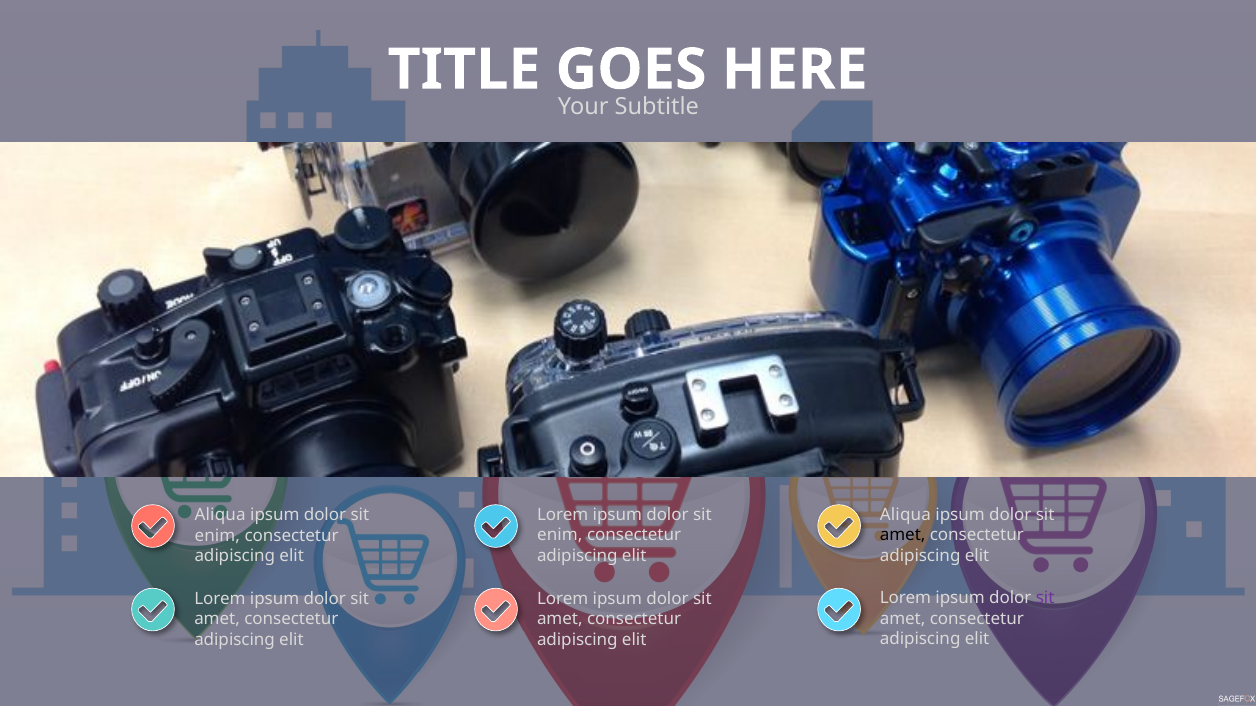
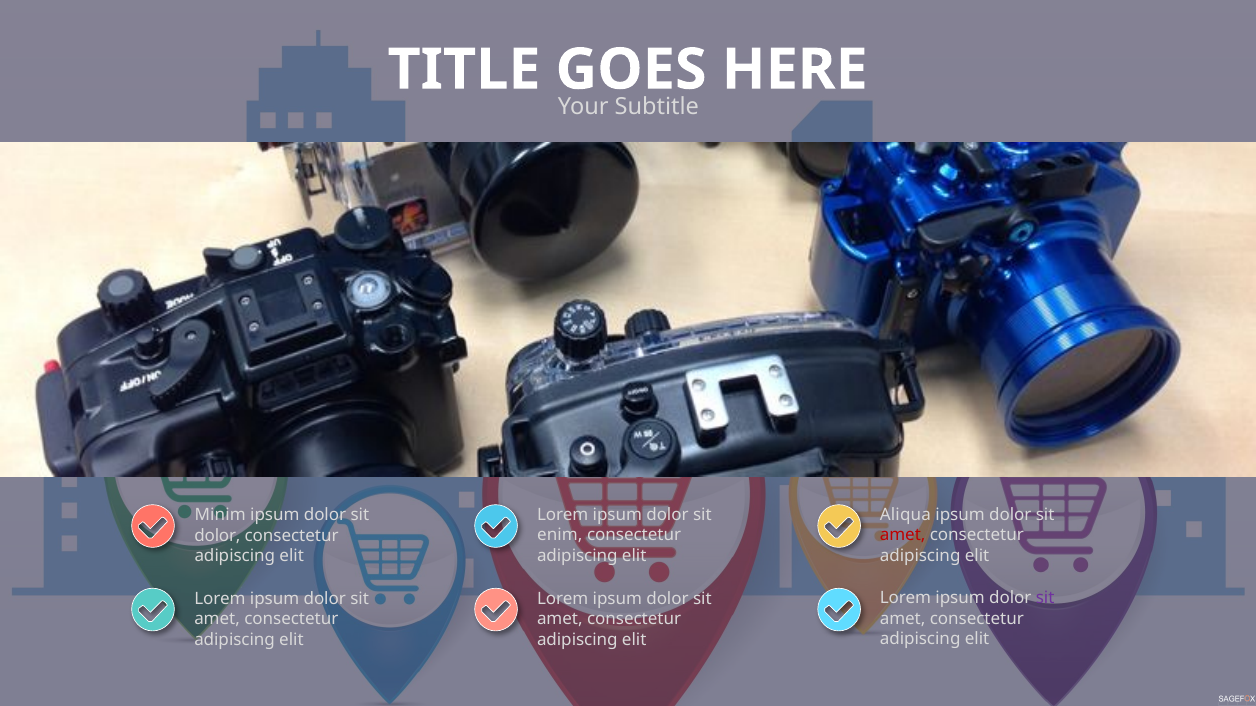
Aliqua at (220, 516): Aliqua -> Minim
amet at (903, 536) colour: black -> red
enim at (217, 536): enim -> dolor
